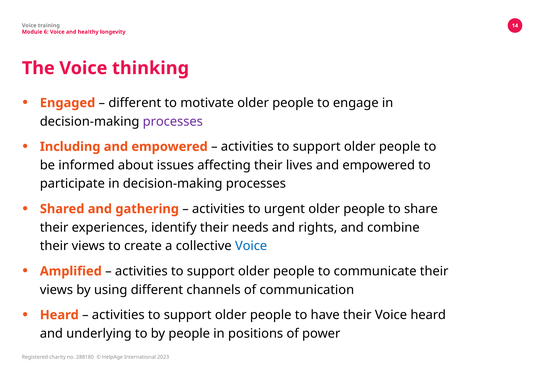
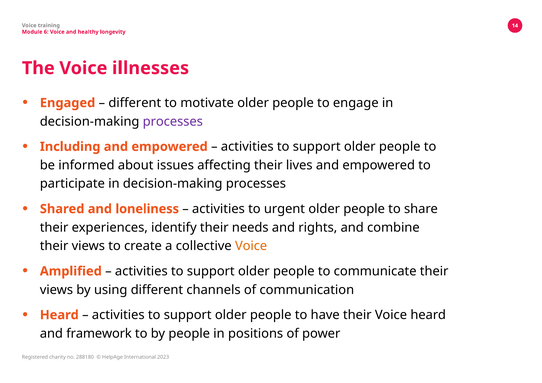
thinking: thinking -> illnesses
gathering: gathering -> loneliness
Voice at (251, 246) colour: blue -> orange
underlying: underlying -> framework
